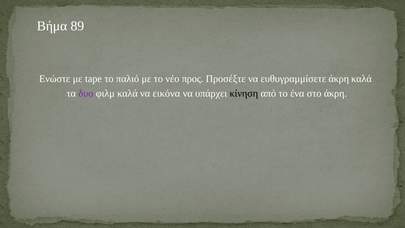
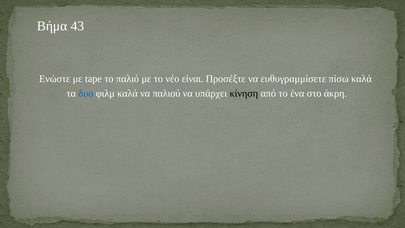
89: 89 -> 43
προς: προς -> είναι
ευθυγραμμίσετε άκρη: άκρη -> πίσω
δυο colour: purple -> blue
εικόνα: εικόνα -> παλιού
